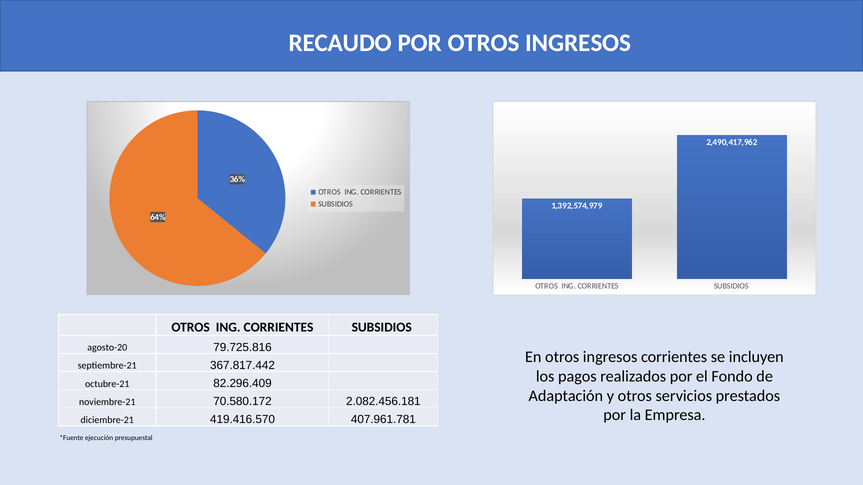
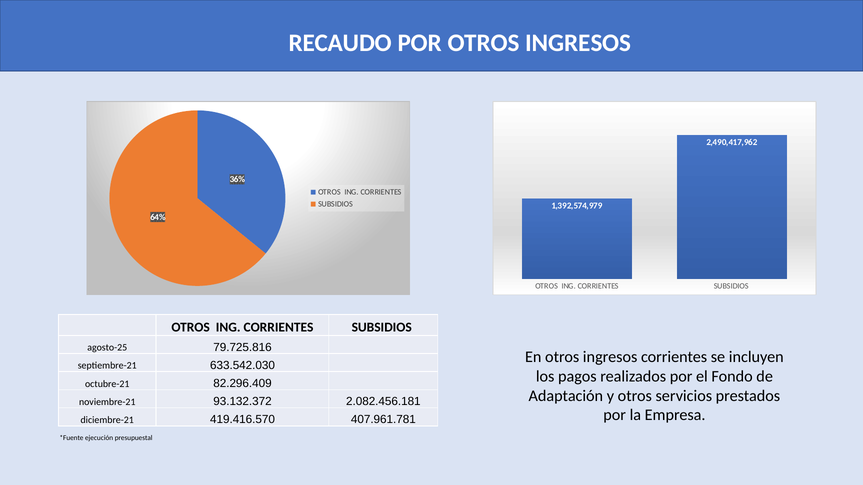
agosto-20: agosto-20 -> agosto-25
367.817.442: 367.817.442 -> 633.542.030
70.580.172: 70.580.172 -> 93.132.372
